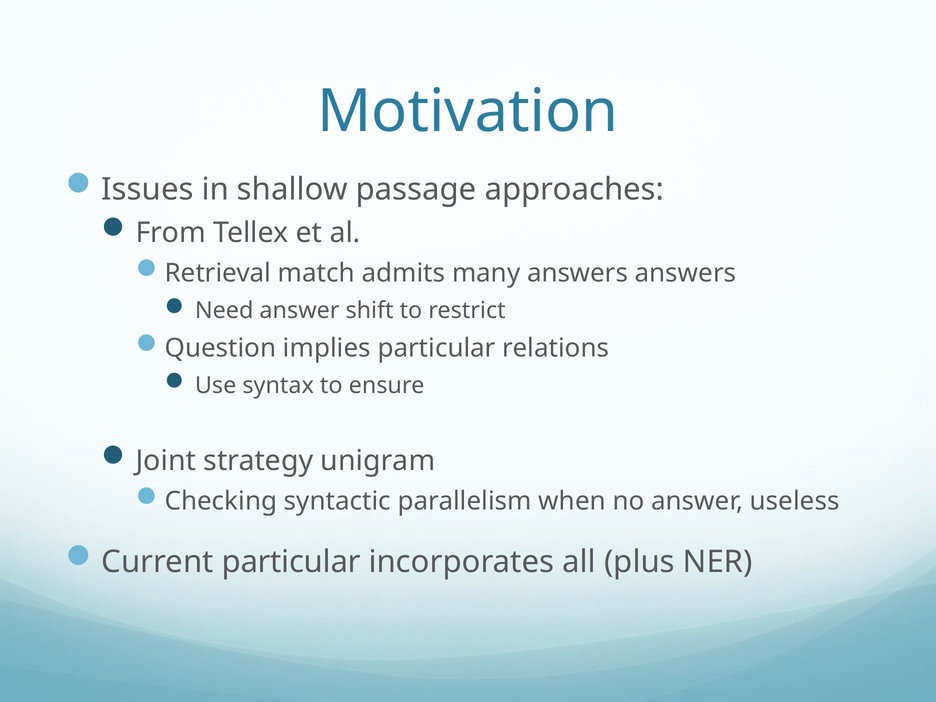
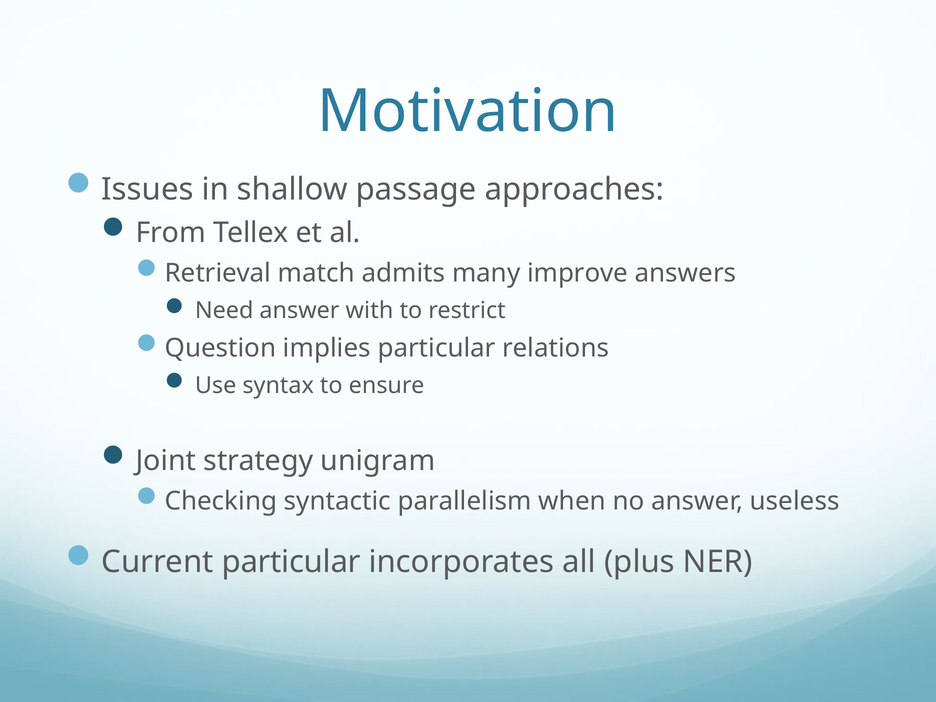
many answers: answers -> improve
shift: shift -> with
